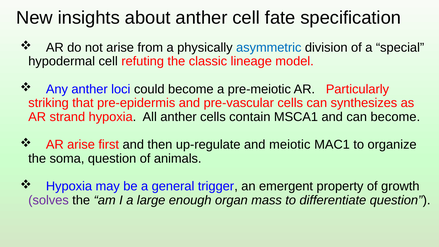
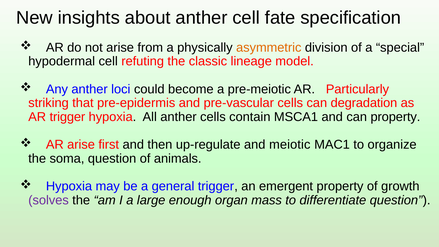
asymmetric colour: blue -> orange
synthesizes: synthesizes -> degradation
AR strand: strand -> trigger
can become: become -> property
